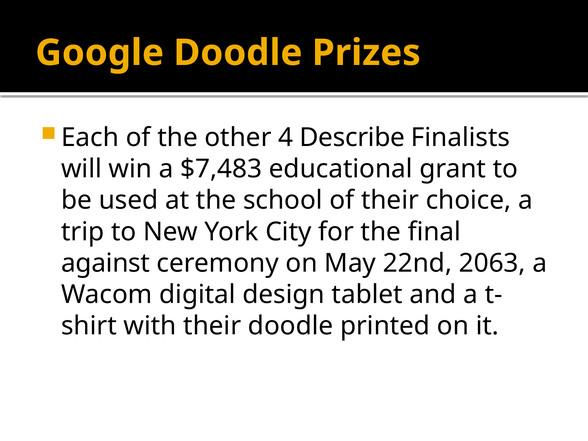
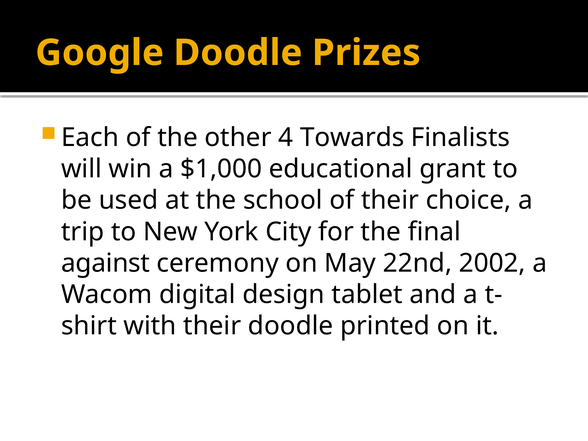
Describe: Describe -> Towards
$7,483: $7,483 -> $1,000
2063: 2063 -> 2002
